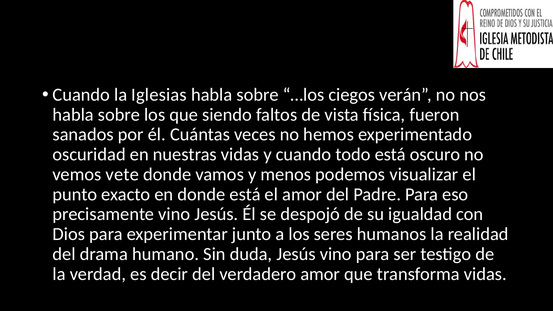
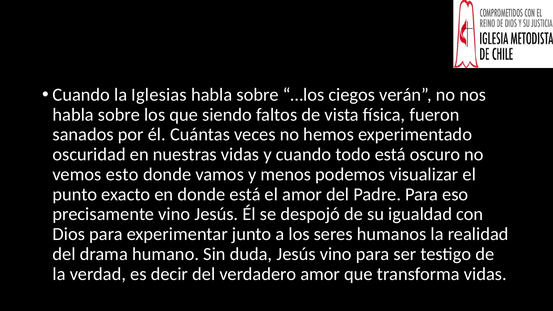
vete: vete -> esto
